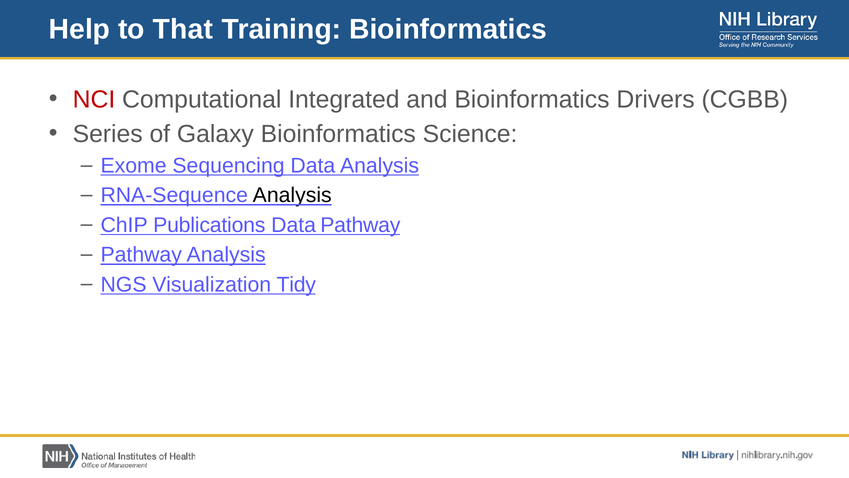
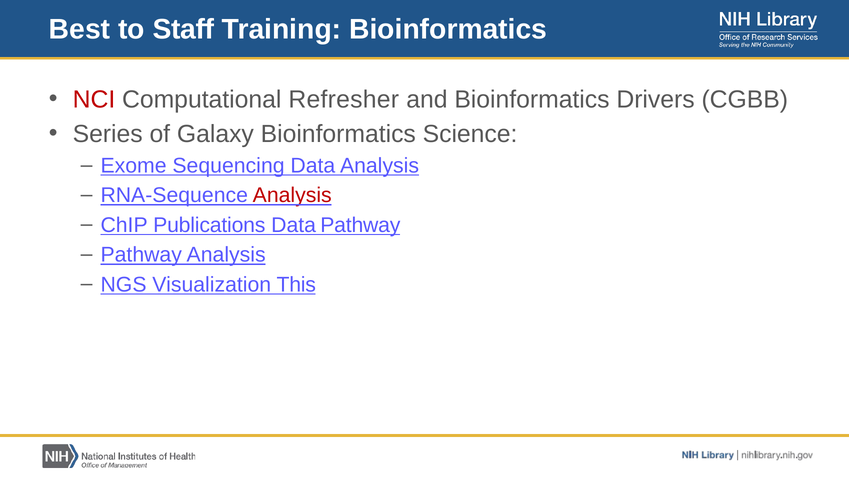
Help: Help -> Best
That: That -> Staff
Integrated: Integrated -> Refresher
Analysis at (292, 195) colour: black -> red
Tidy: Tidy -> This
